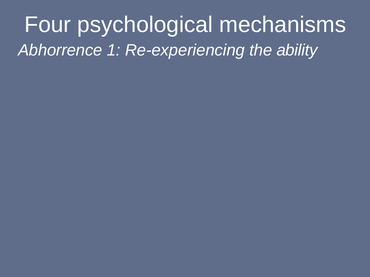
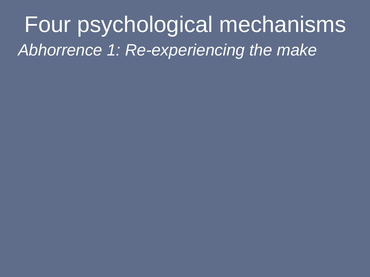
ability: ability -> make
